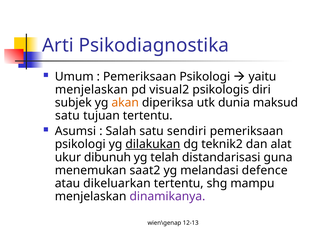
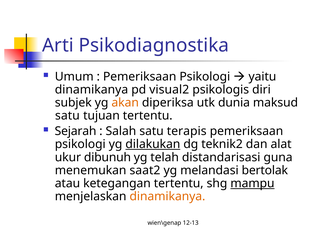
menjelaskan at (91, 89): menjelaskan -> dinamikanya
Asumsi: Asumsi -> Sejarah
sendiri: sendiri -> terapis
defence: defence -> bertolak
dikeluarkan: dikeluarkan -> ketegangan
mampu underline: none -> present
dinamikanya at (167, 196) colour: purple -> orange
